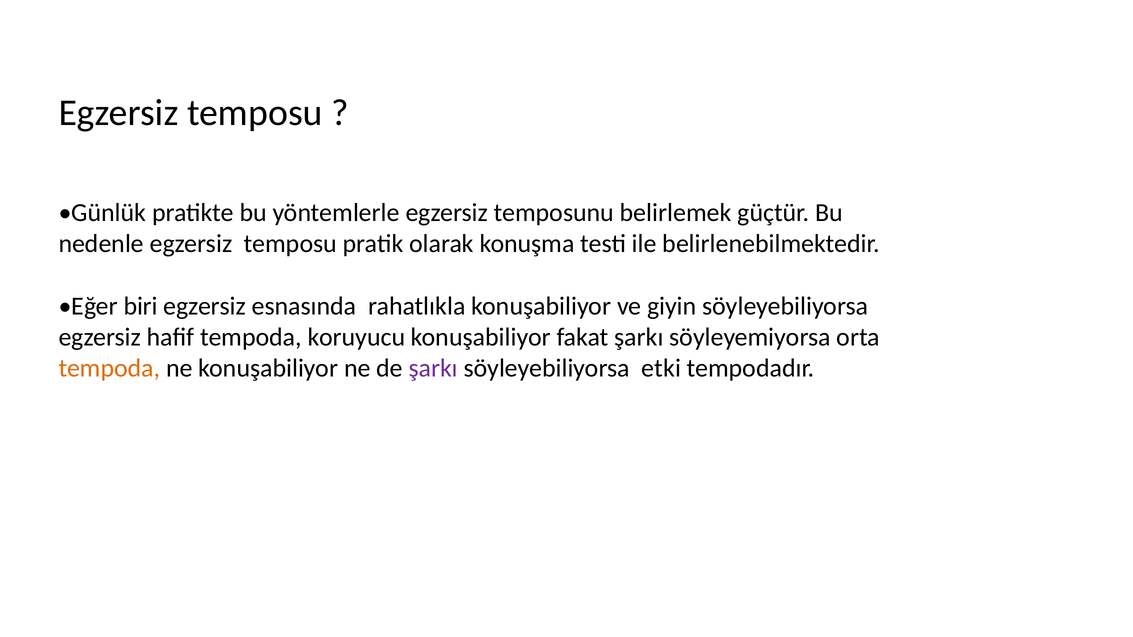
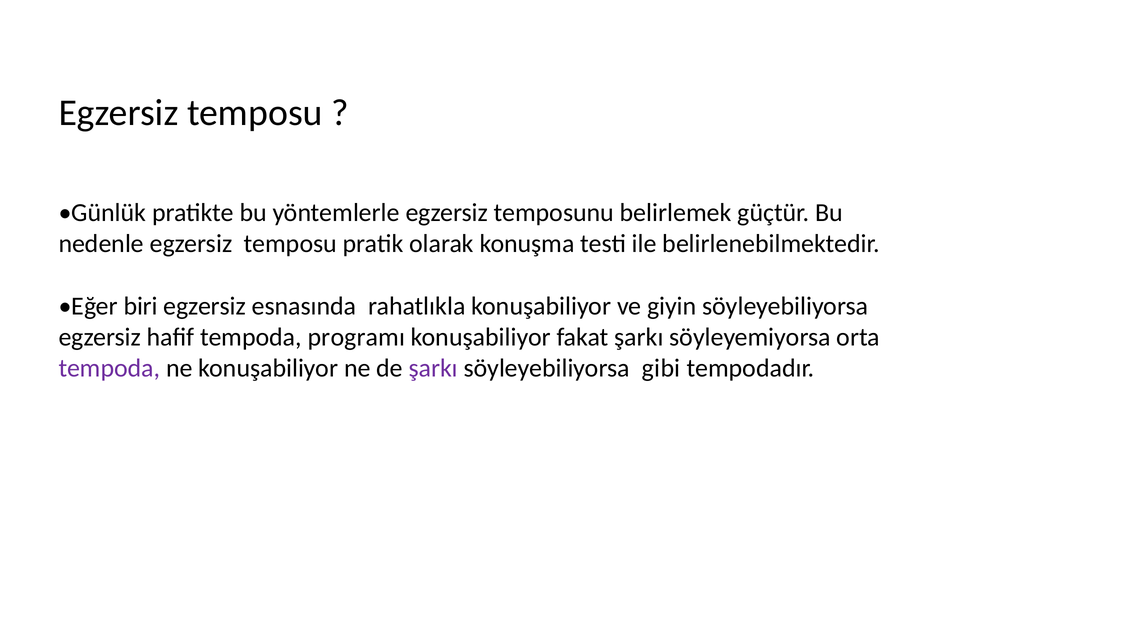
koruyucu: koruyucu -> programı
tempoda at (109, 369) colour: orange -> purple
etki: etki -> gibi
